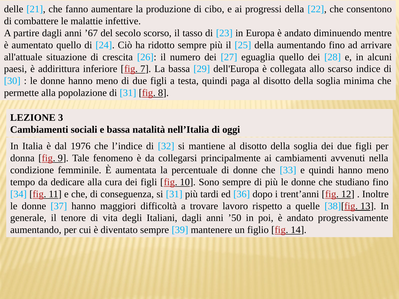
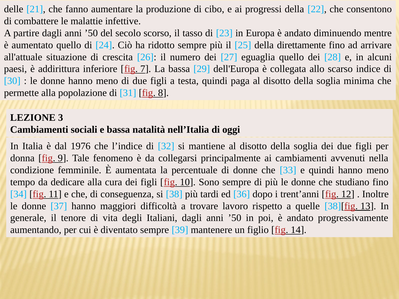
partire dagli anni ’67: ’67 -> ’50
della aumentando: aumentando -> direttamente
si 31: 31 -> 38
